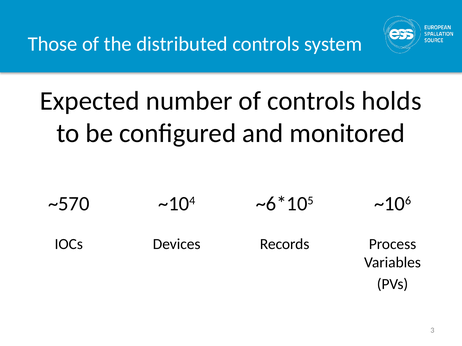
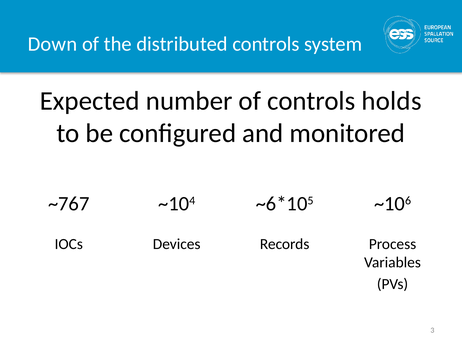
Those: Those -> Down
~570: ~570 -> ~767
